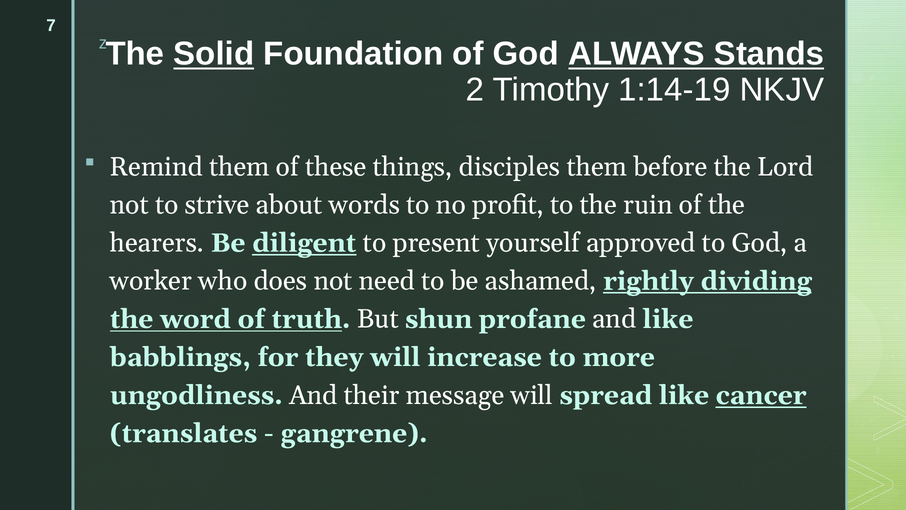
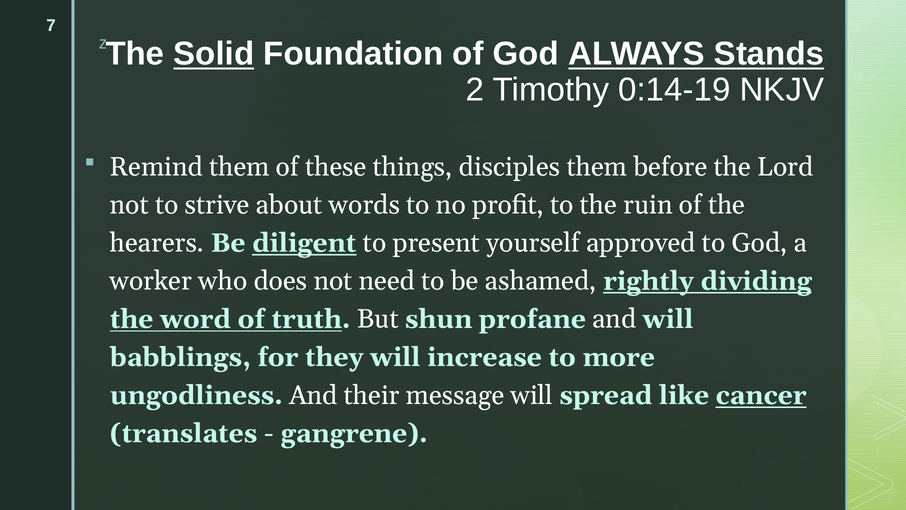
1:14-19: 1:14-19 -> 0:14-19
and like: like -> will
